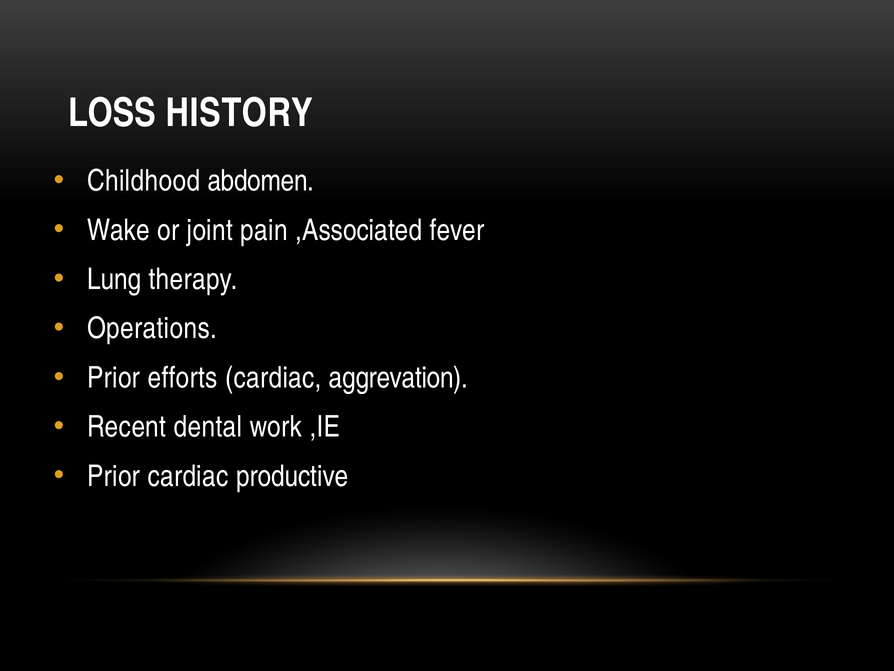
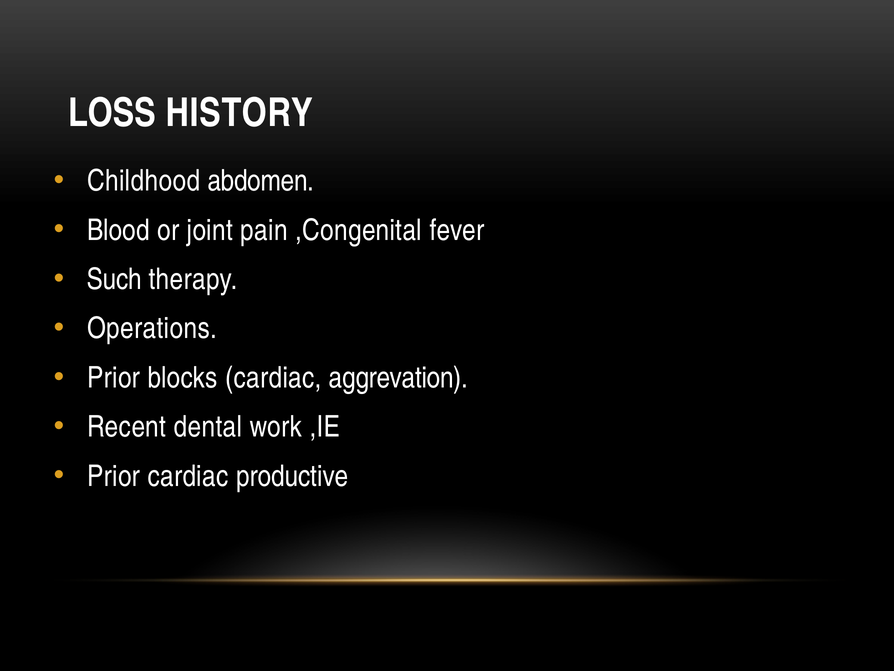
Wake: Wake -> Blood
,Associated: ,Associated -> ,Congenital
Lung: Lung -> Such
efforts: efforts -> blocks
